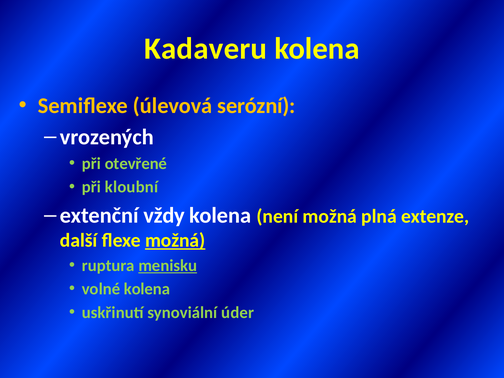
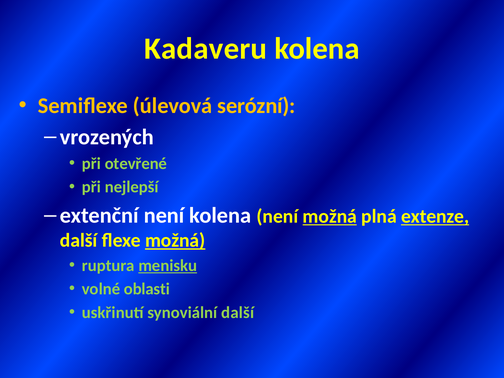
kloubní: kloubní -> nejlepší
extenční vždy: vždy -> není
možná at (330, 216) underline: none -> present
extenze underline: none -> present
volné kolena: kolena -> oblasti
synoviální úder: úder -> další
